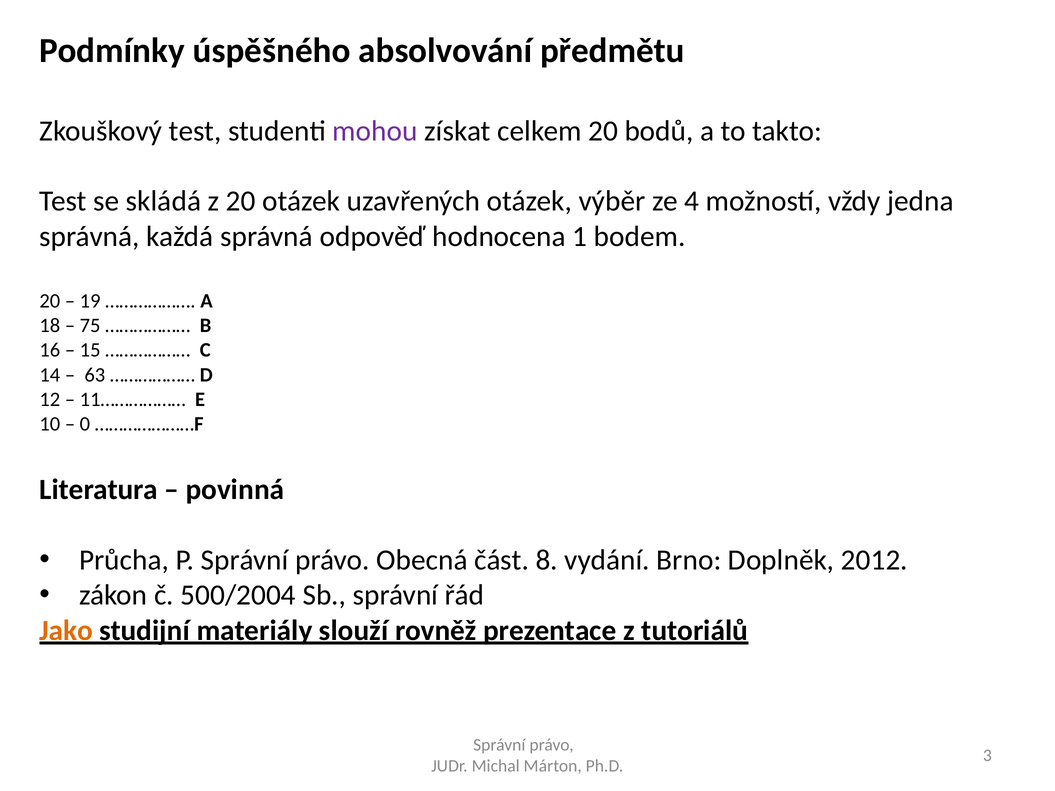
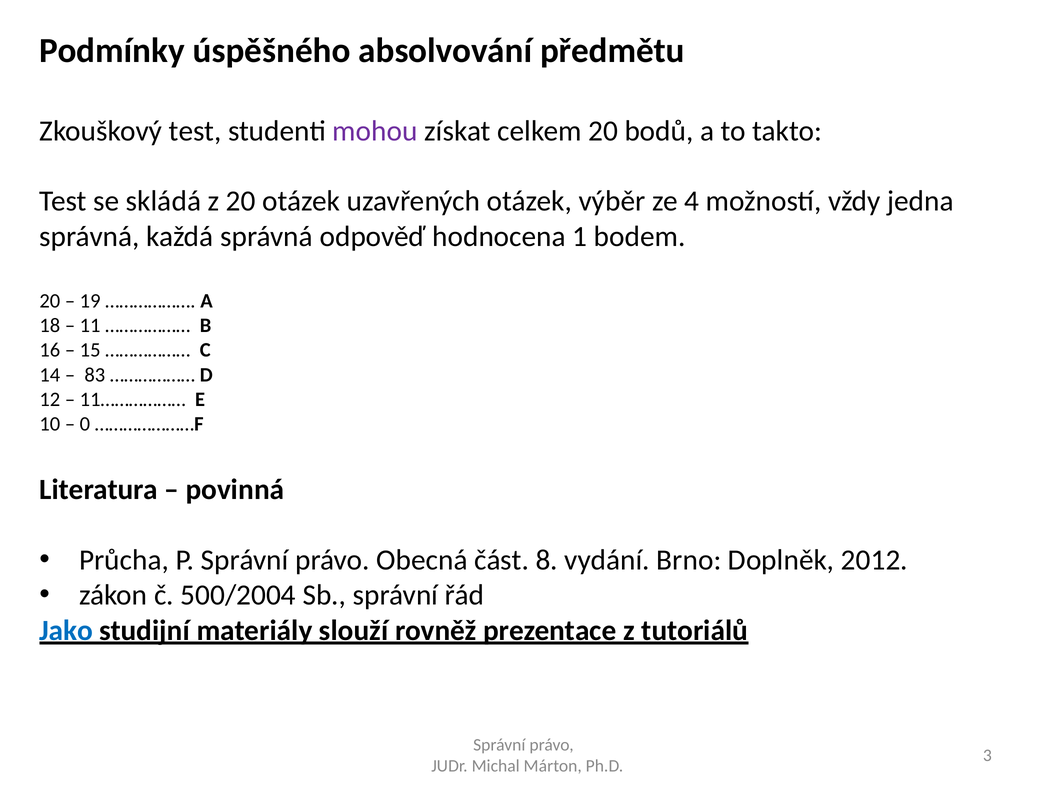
75: 75 -> 11
63: 63 -> 83
Jako colour: orange -> blue
